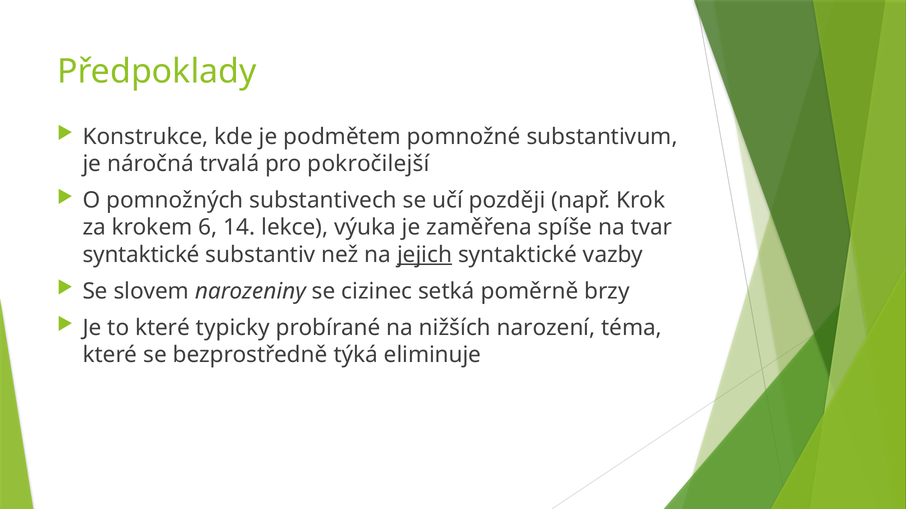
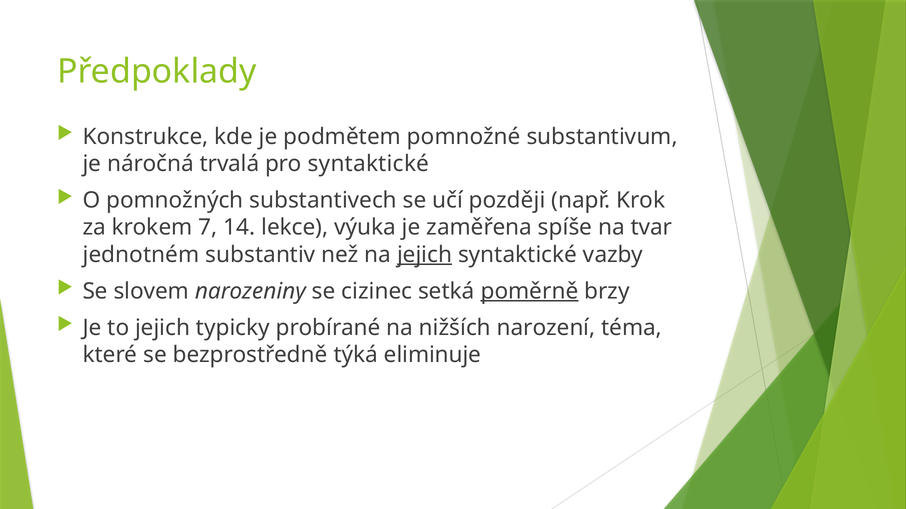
pro pokročilejší: pokročilejší -> syntaktické
6: 6 -> 7
syntaktické at (141, 255): syntaktické -> jednotném
poměrně underline: none -> present
to které: které -> jejich
